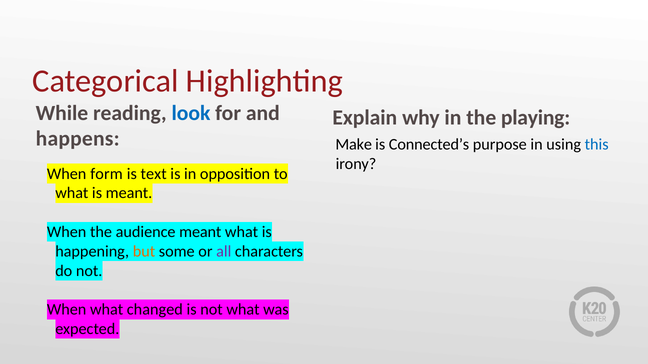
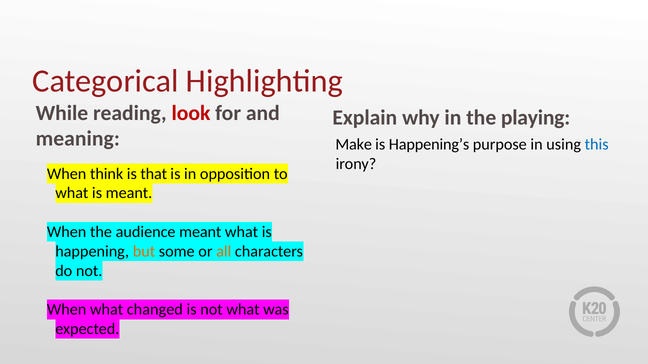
look colour: blue -> red
happens: happens -> meaning
Connected’s: Connected’s -> Happening’s
form: form -> think
text: text -> that
all colour: purple -> orange
